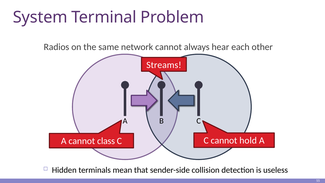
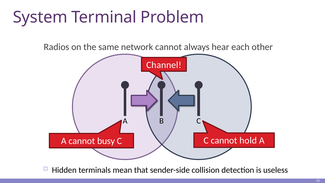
Streams: Streams -> Channel
class: class -> busy
